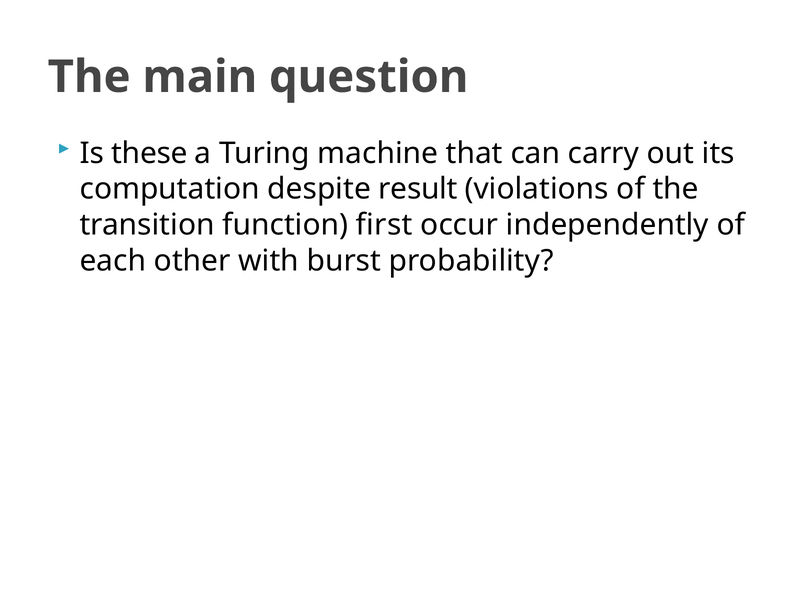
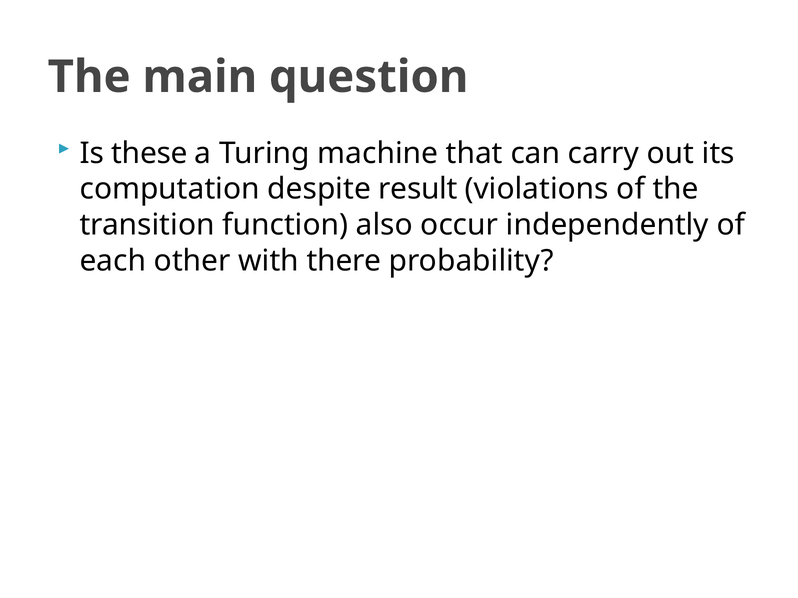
first: first -> also
burst: burst -> there
